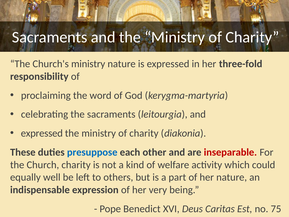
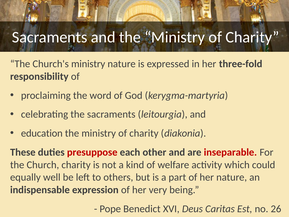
expressed at (42, 133): expressed -> education
presuppose colour: blue -> red
75: 75 -> 26
